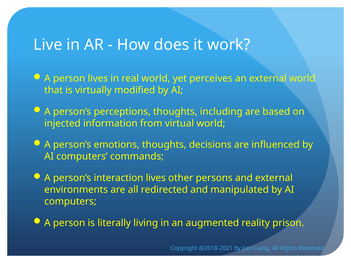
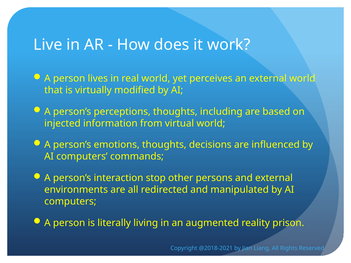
interaction lives: lives -> stop
